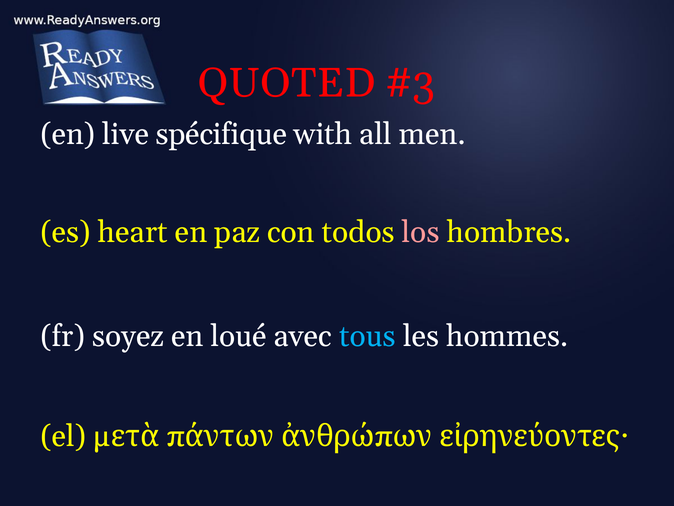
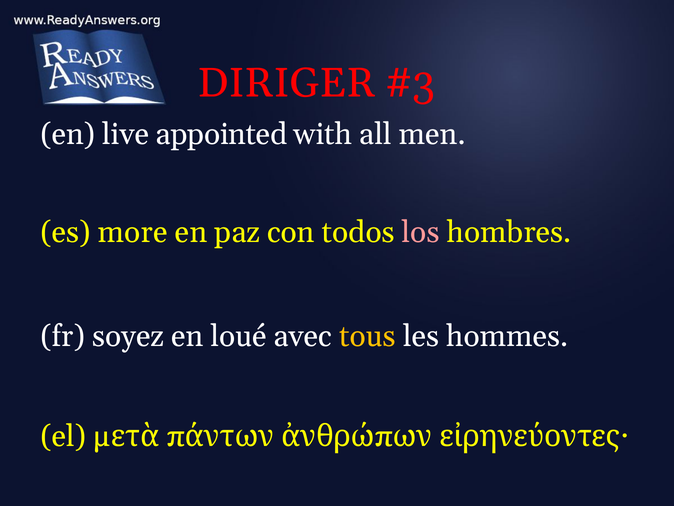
QUOTED: QUOTED -> DIRIGER
spécifique: spécifique -> appointed
heart: heart -> more
tous colour: light blue -> yellow
